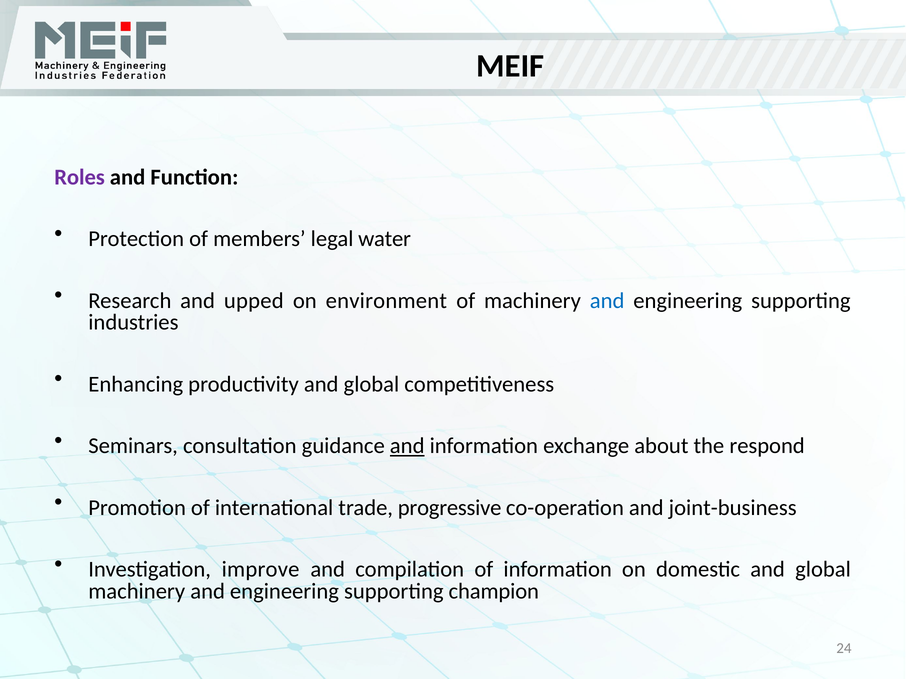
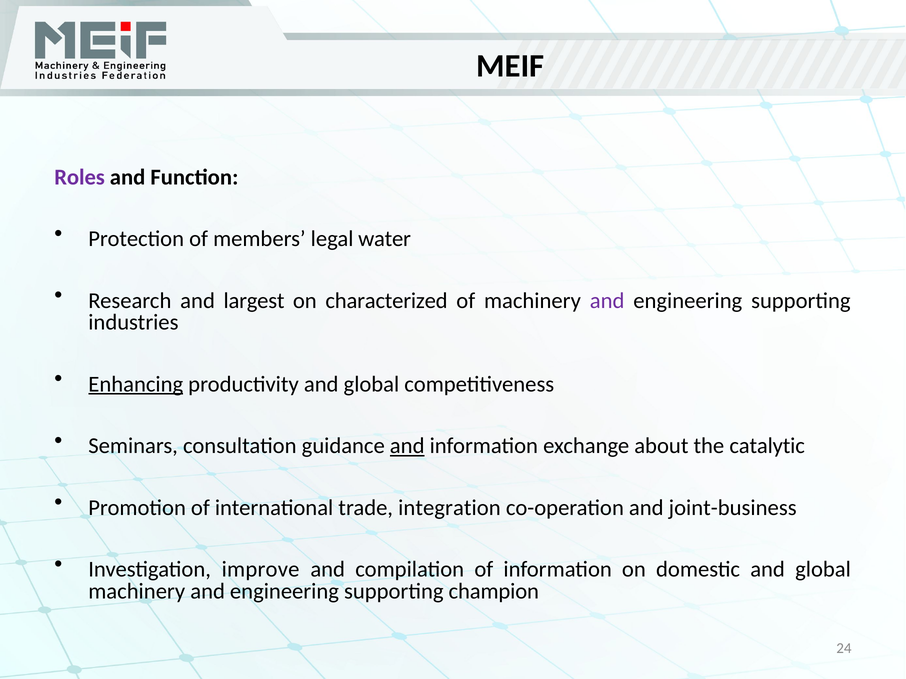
upped: upped -> largest
environment: environment -> characterized
and at (607, 301) colour: blue -> purple
Enhancing underline: none -> present
respond: respond -> catalytic
progressive: progressive -> integration
